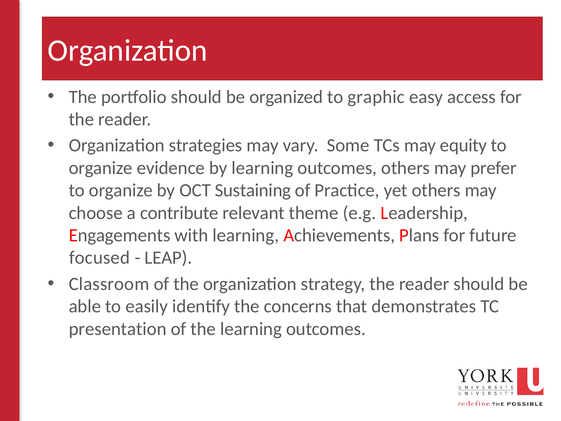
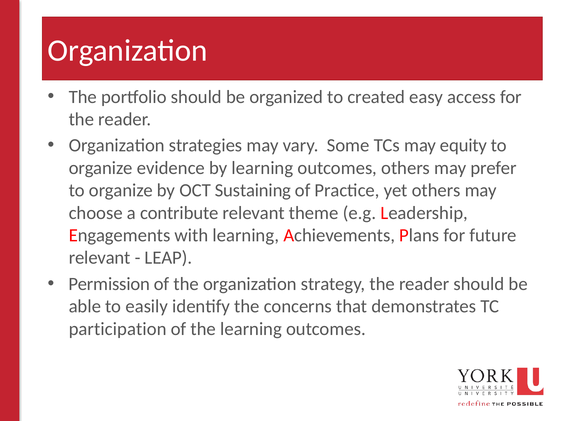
graphic: graphic -> created
focused at (99, 258): focused -> relevant
Classroom: Classroom -> Permission
presentation: presentation -> participation
